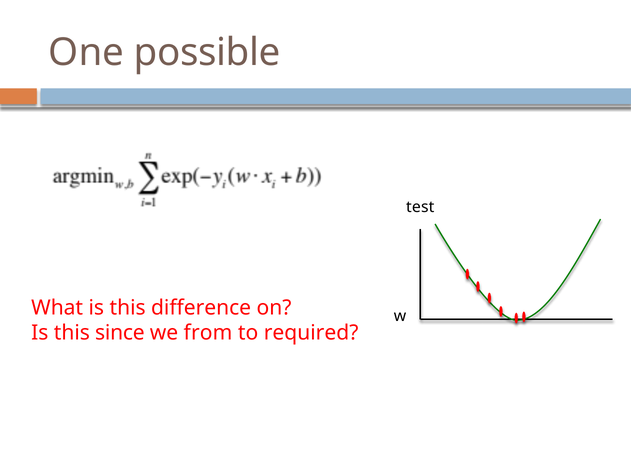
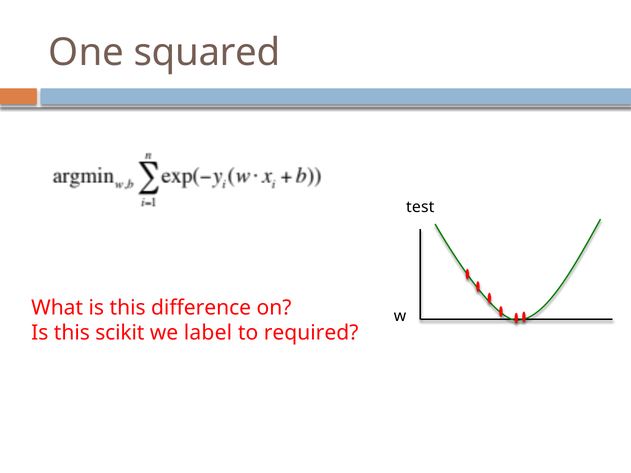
possible: possible -> squared
since: since -> scikit
from: from -> label
